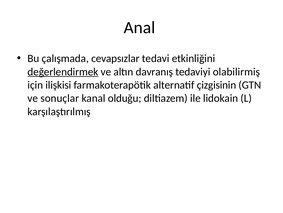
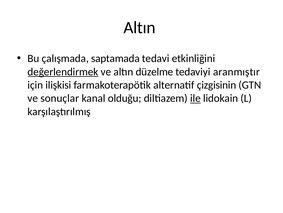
Anal at (139, 27): Anal -> Altın
cevapsızlar: cevapsızlar -> saptamada
davranış: davranış -> düzelme
olabilirmiş: olabilirmiş -> aranmıştır
ile underline: none -> present
